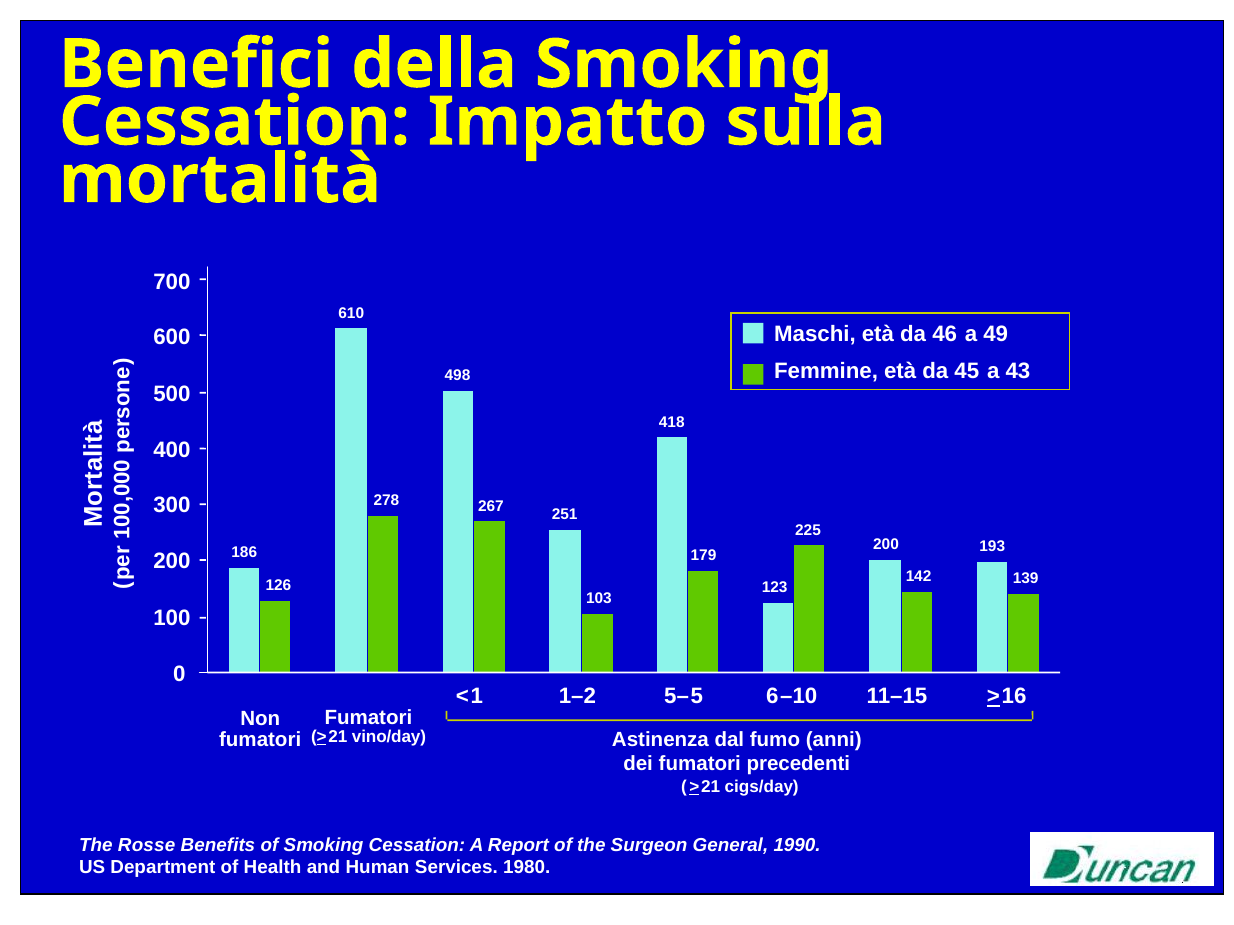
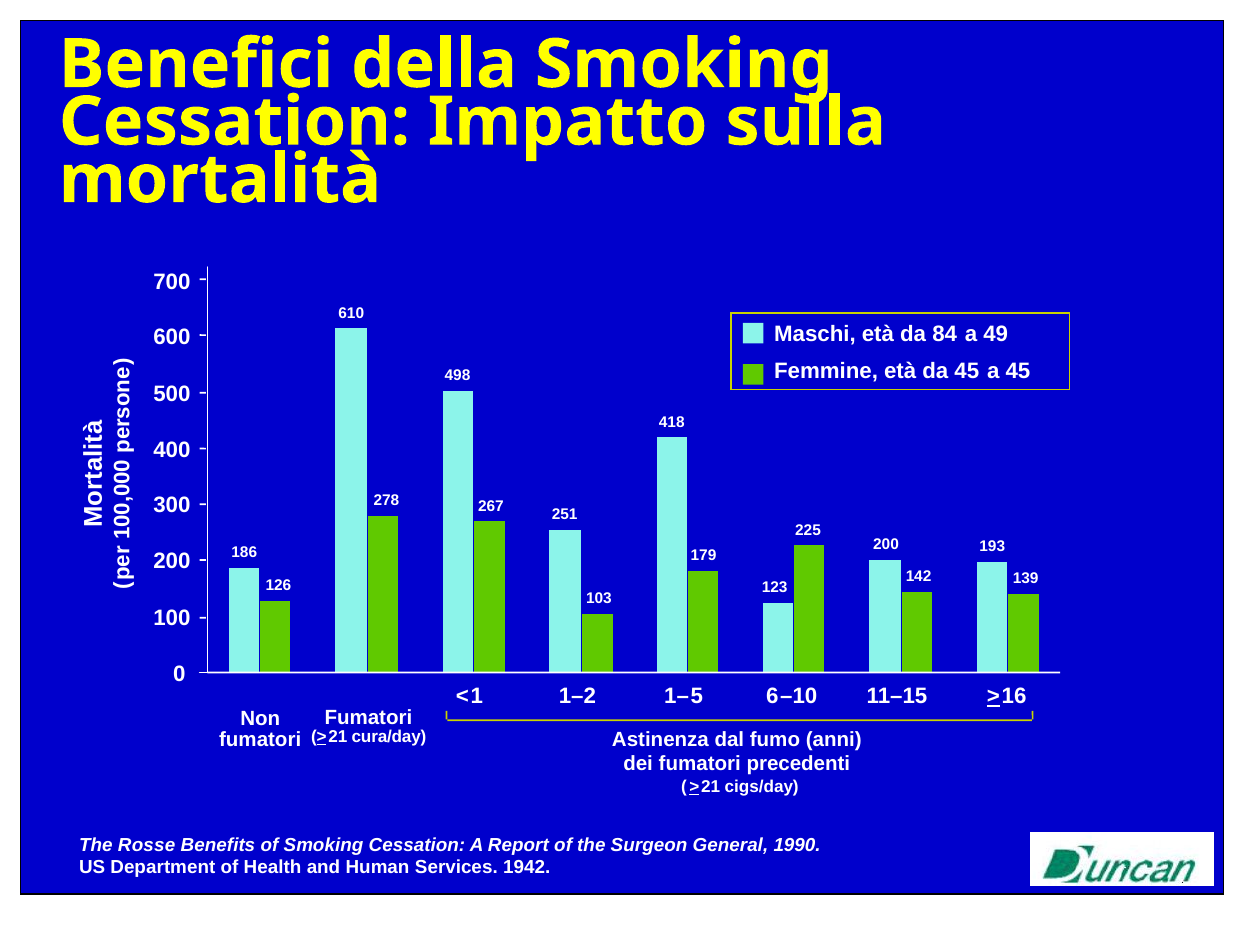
46: 46 -> 84
a 43: 43 -> 45
5–: 5– -> 1–
vino/day: vino/day -> cura/day
1980: 1980 -> 1942
